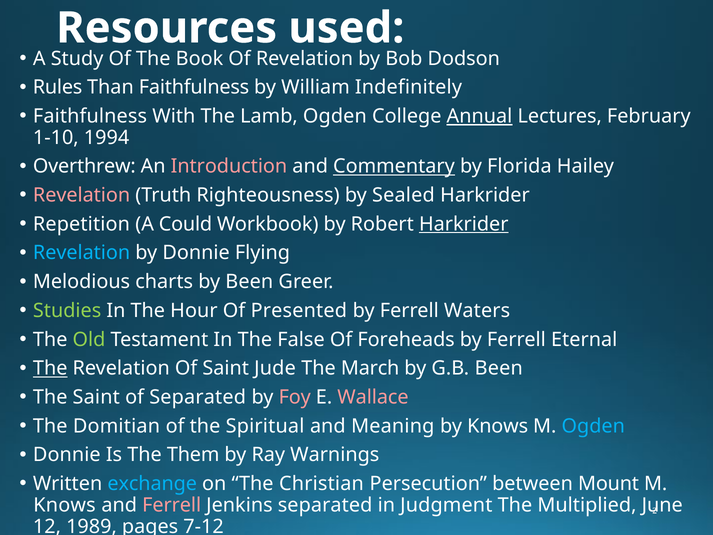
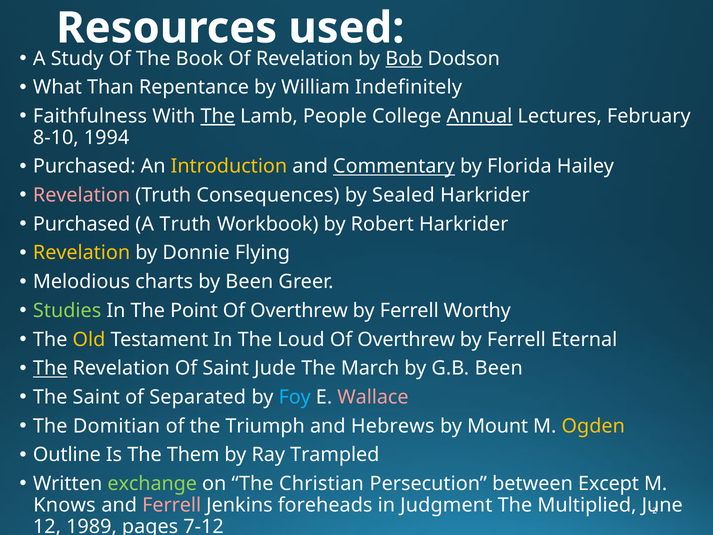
Bob underline: none -> present
Rules: Rules -> What
Than Faithfulness: Faithfulness -> Repentance
The at (218, 116) underline: none -> present
Lamb Ogden: Ogden -> People
1-10: 1-10 -> 8-10
Overthrew at (84, 166): Overthrew -> Purchased
Introduction colour: pink -> yellow
Righteousness: Righteousness -> Consequences
Repetition at (81, 224): Repetition -> Purchased
A Could: Could -> Truth
Harkrider at (464, 224) underline: present -> none
Revelation at (82, 253) colour: light blue -> yellow
Hour: Hour -> Point
Presented at (299, 310): Presented -> Overthrew
Waters: Waters -> Worthy
Old colour: light green -> yellow
False: False -> Loud
Foreheads at (406, 339): Foreheads -> Overthrew
Foy colour: pink -> light blue
Spiritual: Spiritual -> Triumph
Meaning: Meaning -> Hebrews
by Knows: Knows -> Mount
Ogden at (593, 426) colour: light blue -> yellow
Donnie at (67, 455): Donnie -> Outline
Warnings: Warnings -> Trampled
exchange colour: light blue -> light green
Mount: Mount -> Except
Jenkins separated: separated -> foreheads
